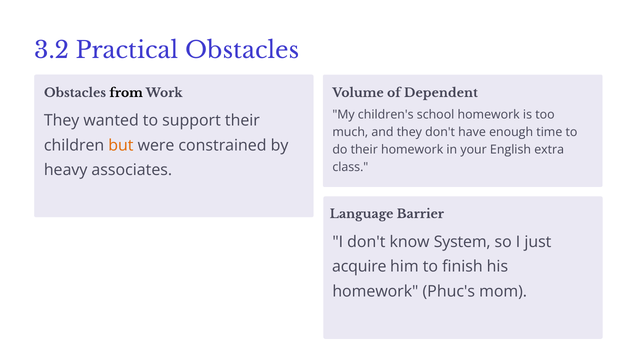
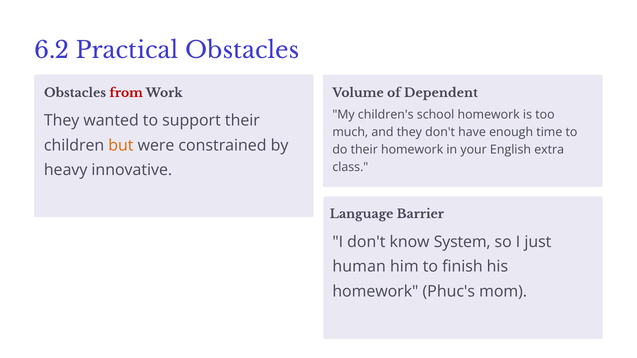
3.2: 3.2 -> 6.2
from colour: black -> red
associates: associates -> innovative
acquire: acquire -> human
